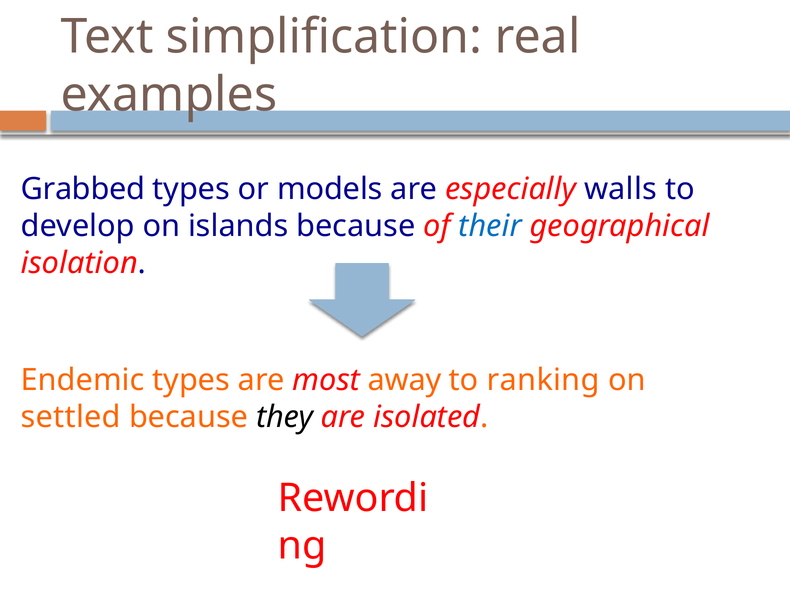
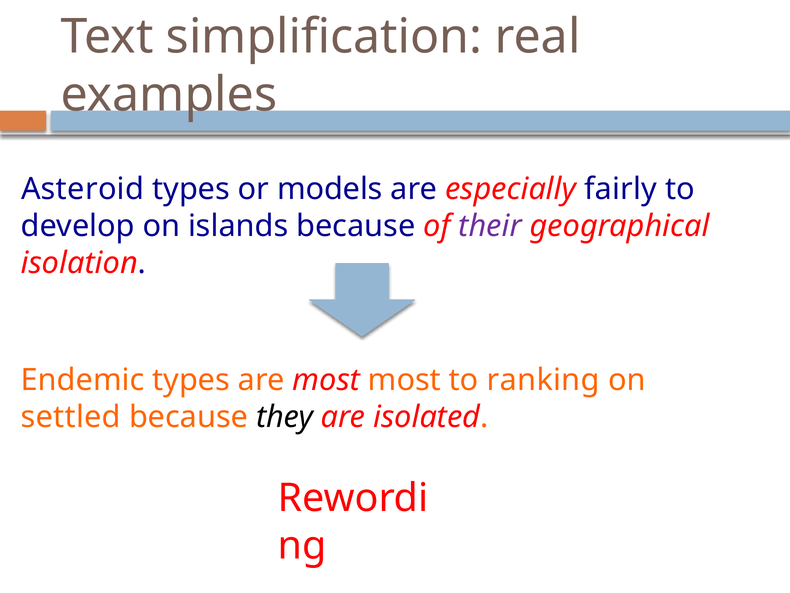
Grabbed: Grabbed -> Asteroid
walls: walls -> fairly
their colour: blue -> purple
most away: away -> most
